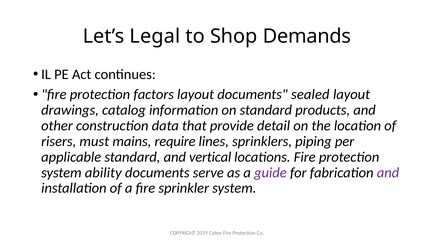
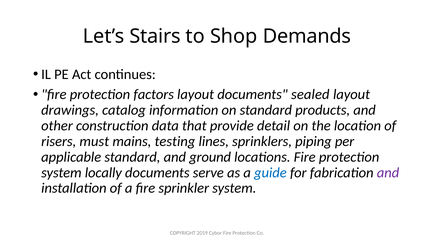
Legal: Legal -> Stairs
require: require -> testing
vertical: vertical -> ground
ability: ability -> locally
guide colour: purple -> blue
